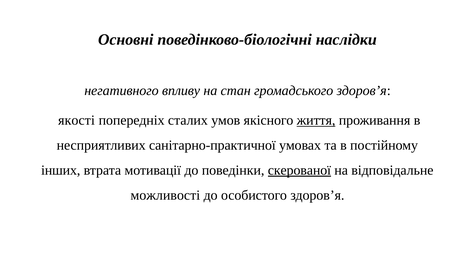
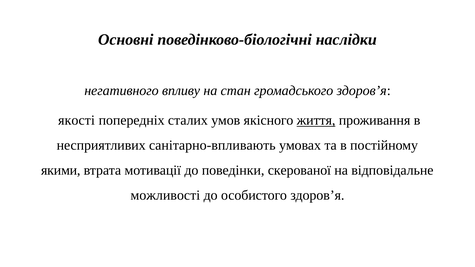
санітарно-практичної: санітарно-практичної -> санітарно-впливають
інших: інших -> якими
скерованої underline: present -> none
